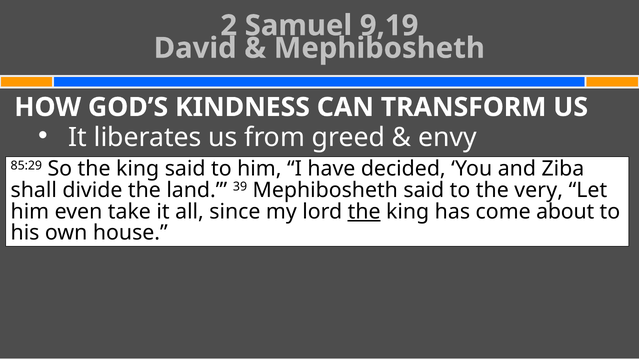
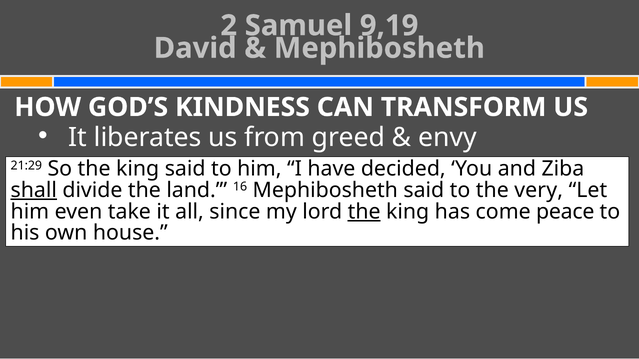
85:29: 85:29 -> 21:29
shall underline: none -> present
39: 39 -> 16
about: about -> peace
